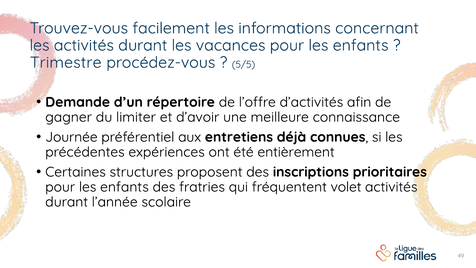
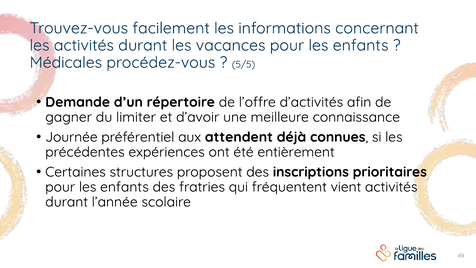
Trimestre: Trimestre -> Médicales
entretiens: entretiens -> attendent
volet: volet -> vient
